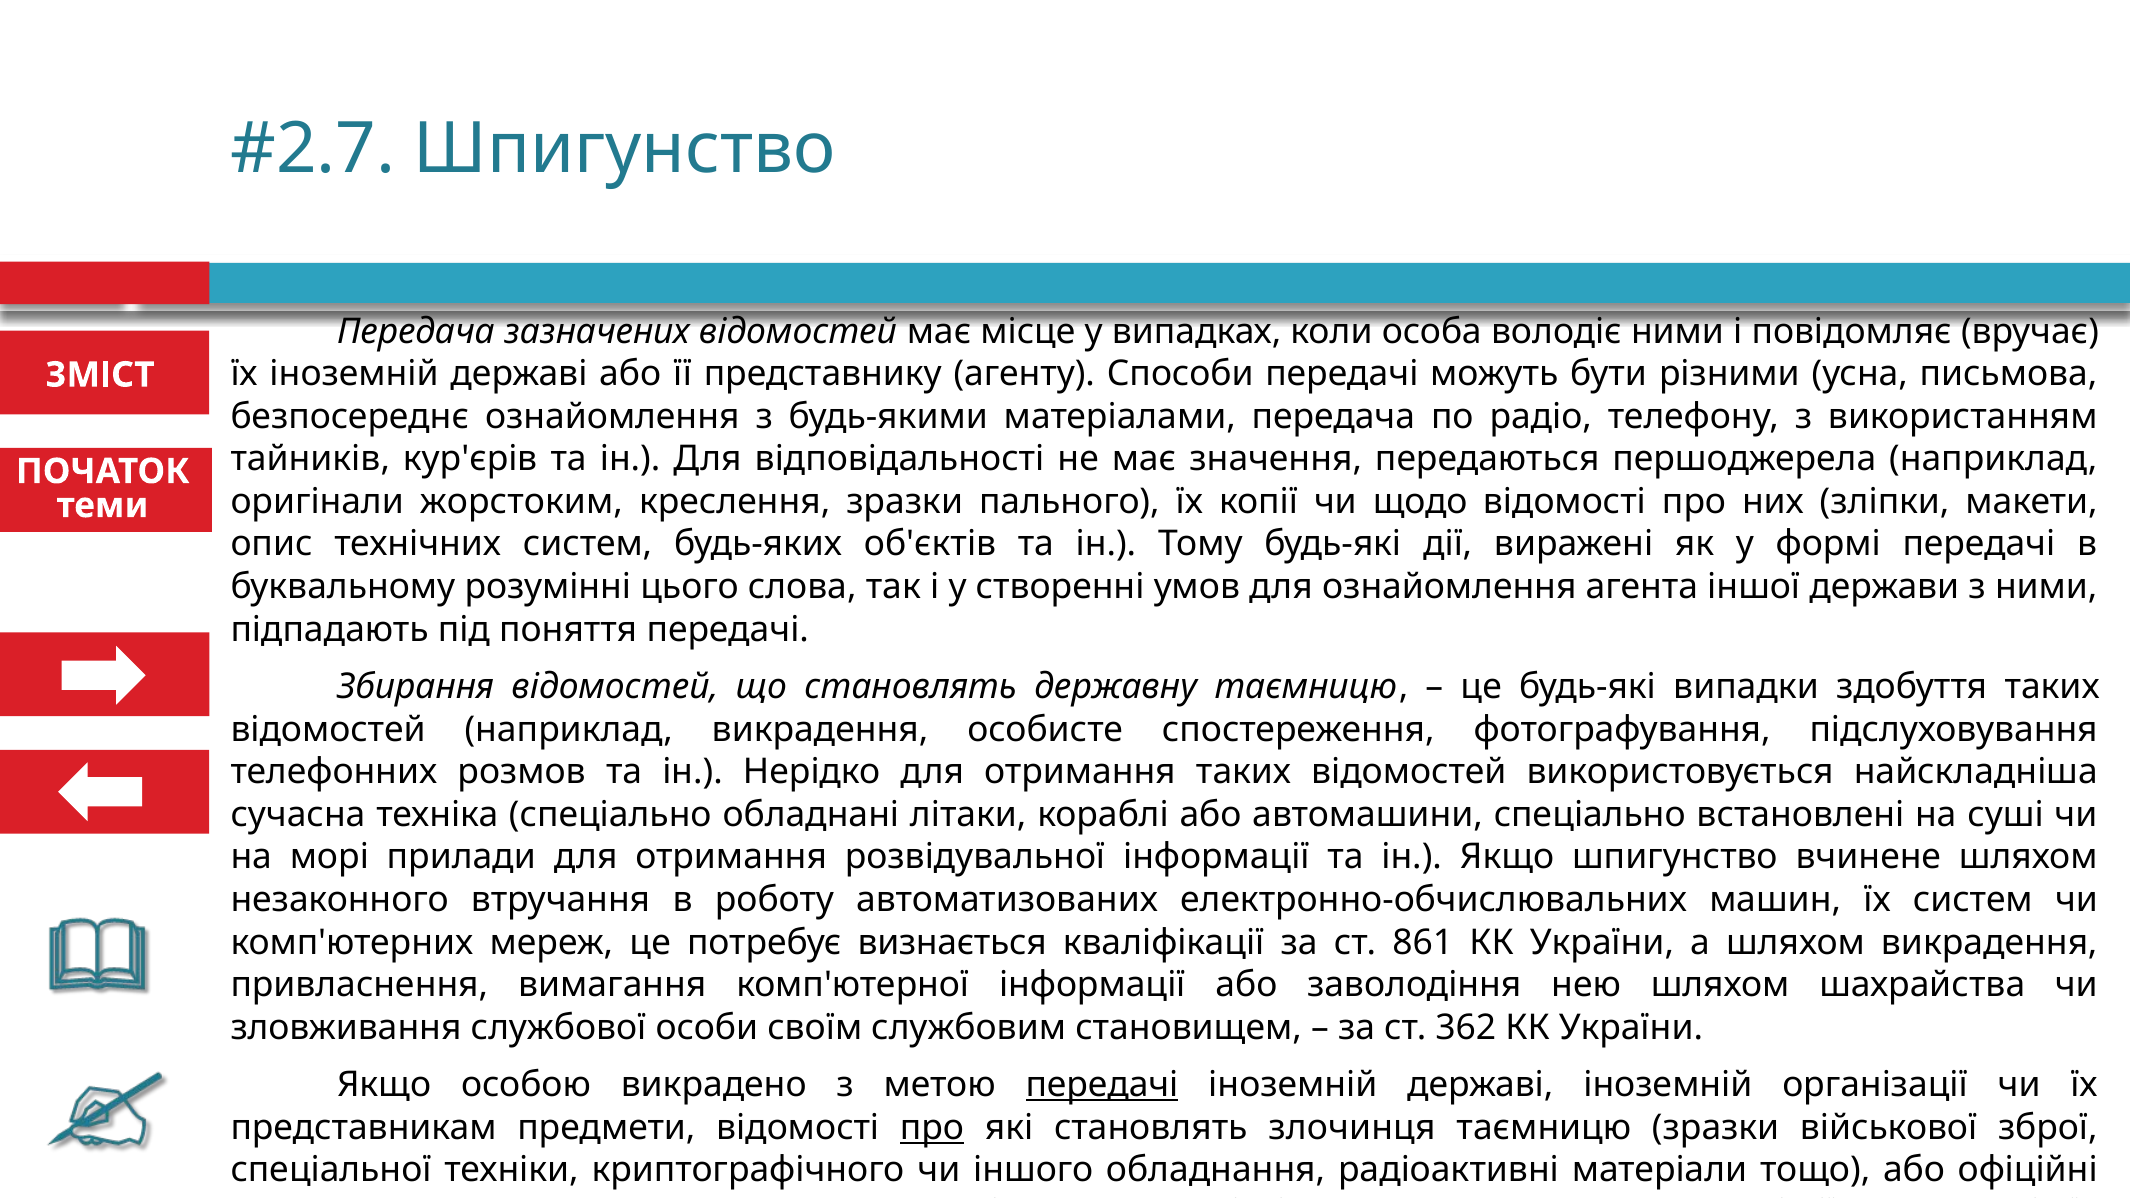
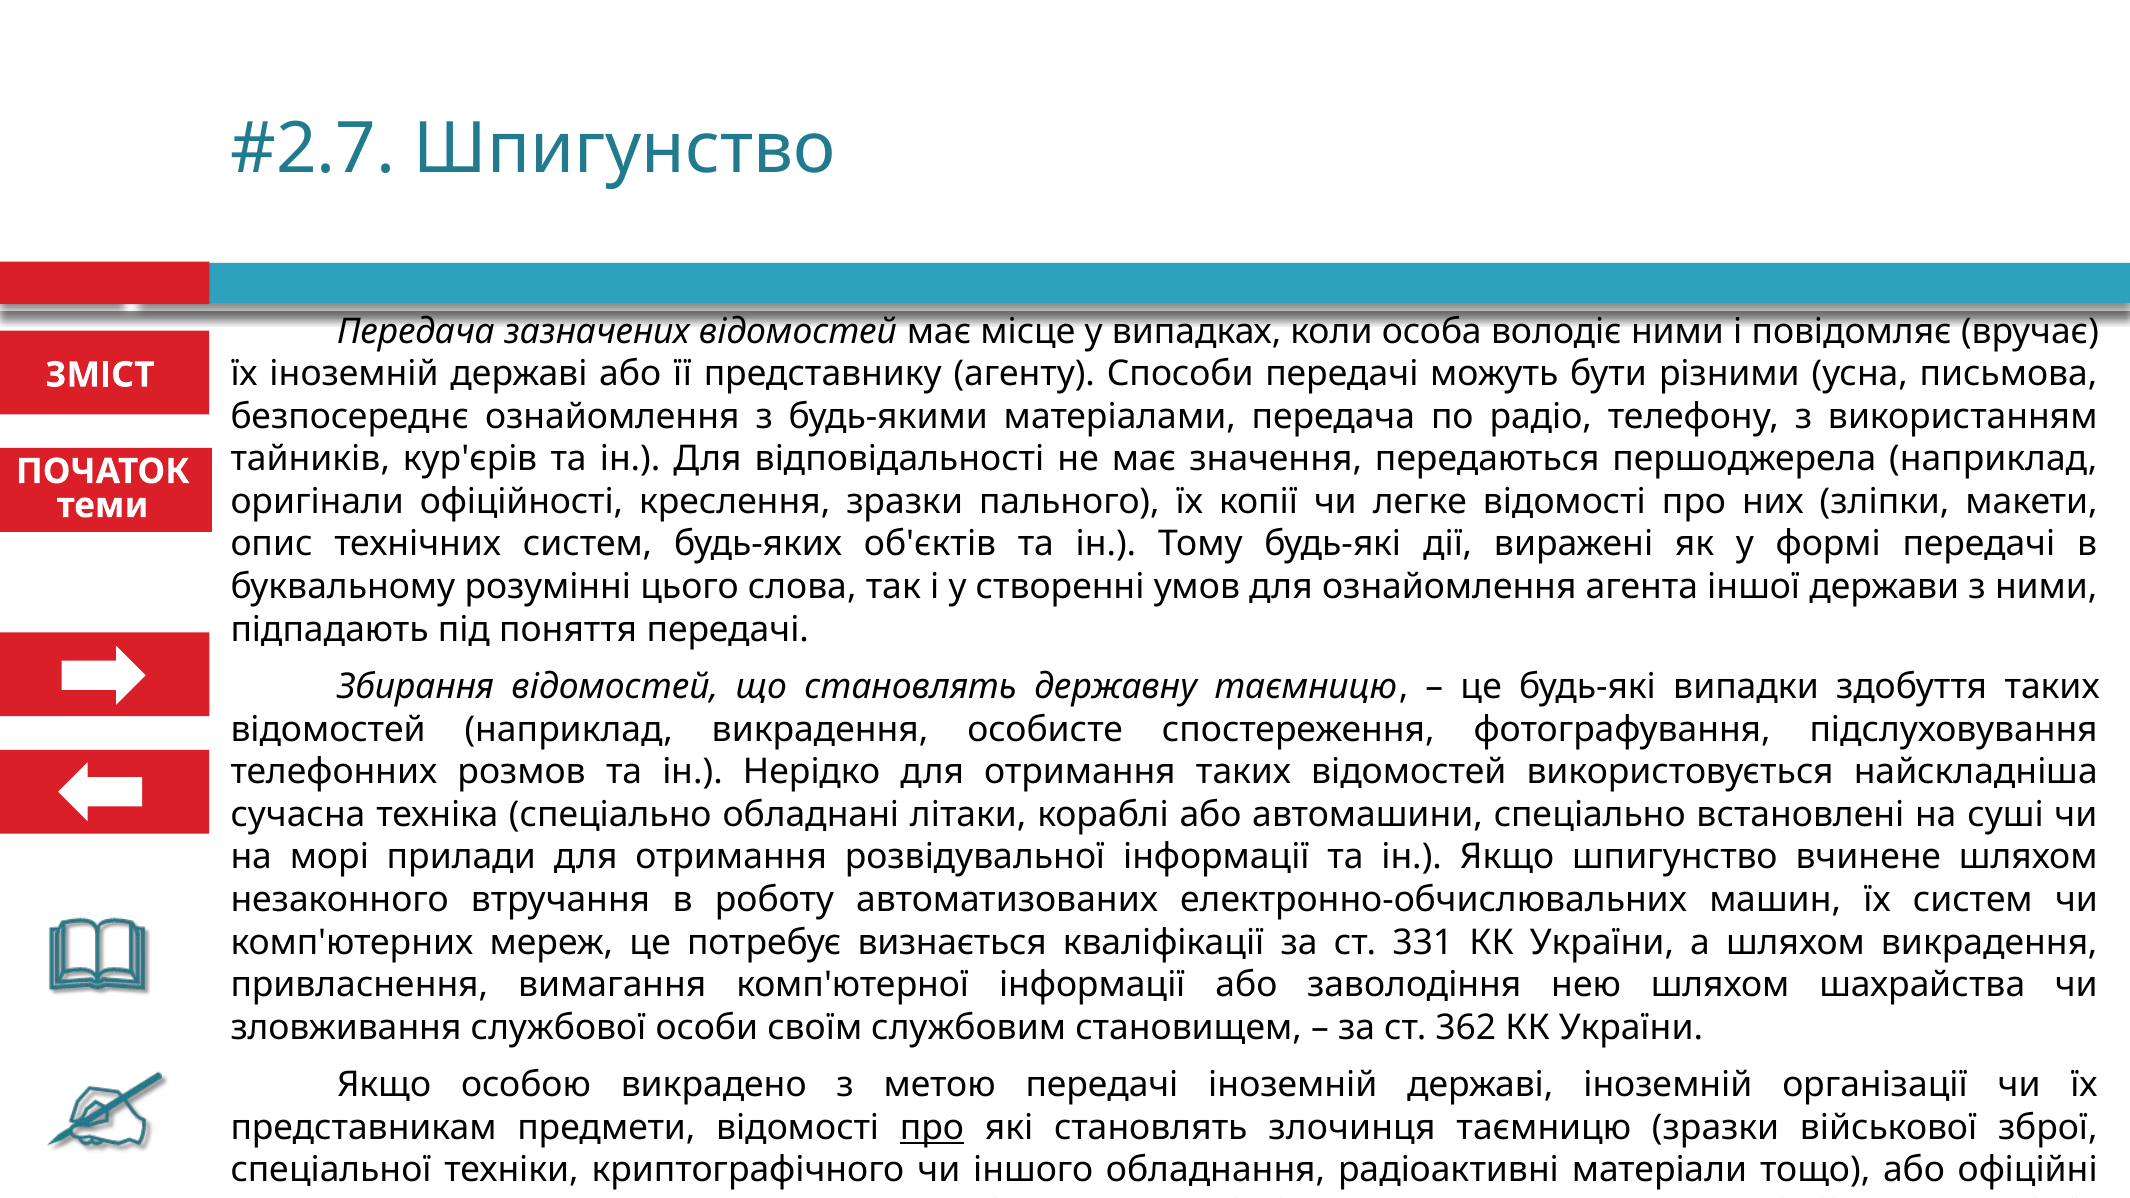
жорстоким: жорстоким -> офіційності
щодо: щодо -> легке
861: 861 -> 331
передачі at (1102, 1085) underline: present -> none
